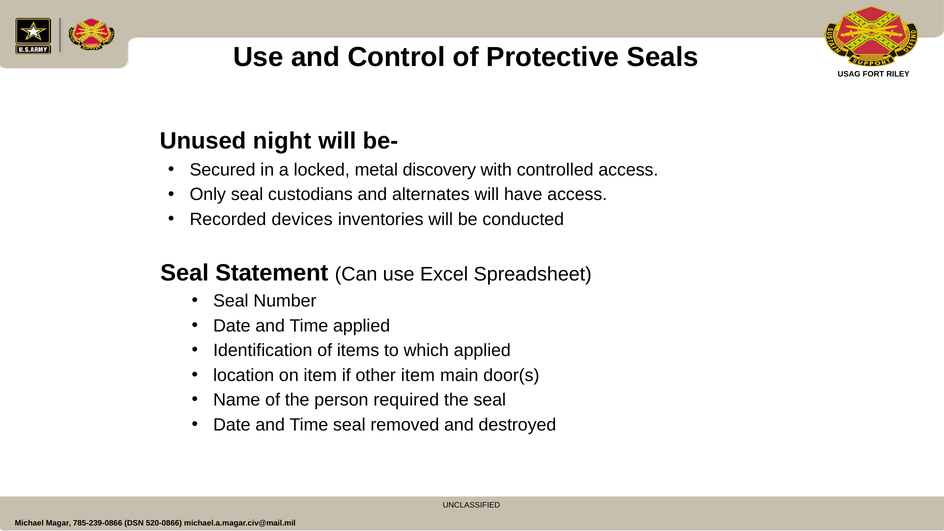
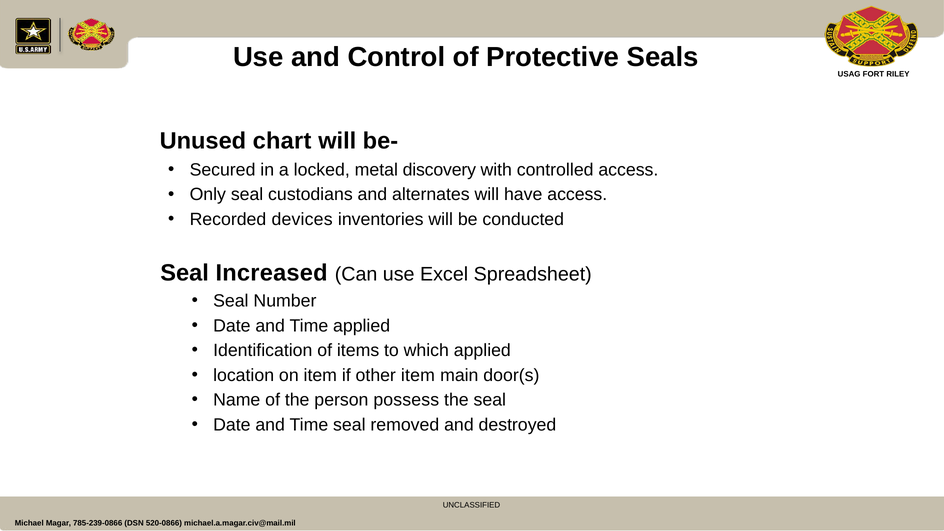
night: night -> chart
Statement: Statement -> Increased
required: required -> possess
